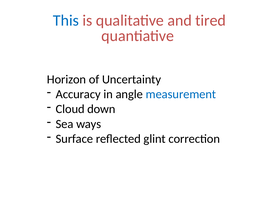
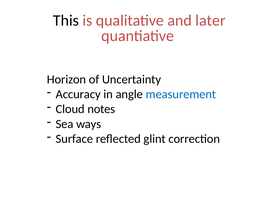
This colour: blue -> black
tired: tired -> later
down: down -> notes
